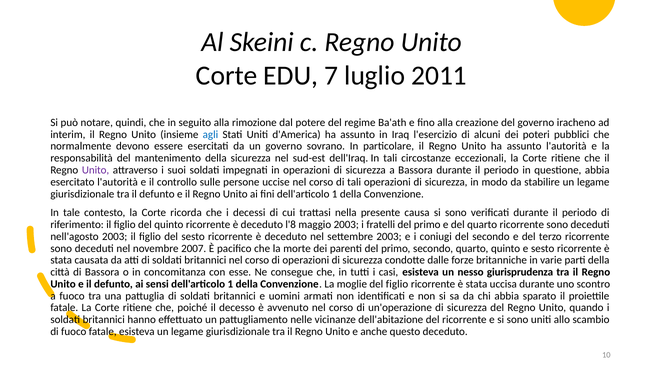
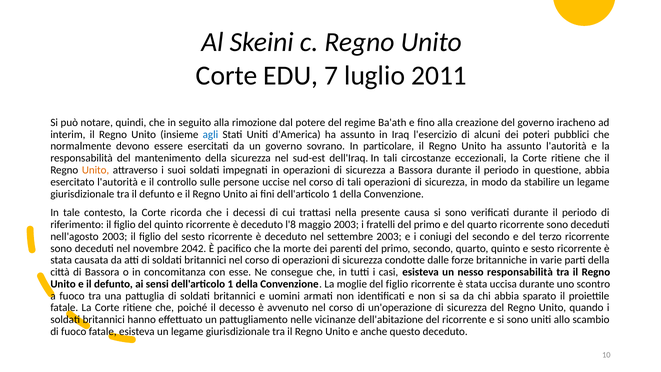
Unito at (96, 170) colour: purple -> orange
2007: 2007 -> 2042
nesso giurisprudenza: giurisprudenza -> responsabilità
